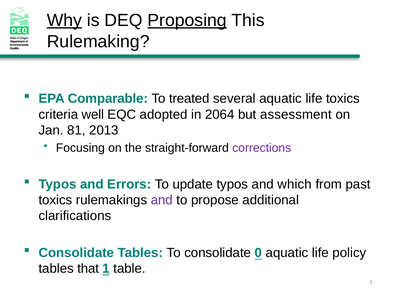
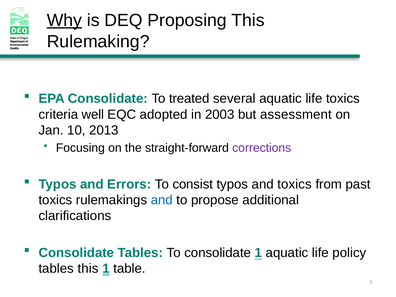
Proposing underline: present -> none
EPA Comparable: Comparable -> Consolidate
2064: 2064 -> 2003
81: 81 -> 10
update: update -> consist
and which: which -> toxics
and at (162, 200) colour: purple -> blue
consolidate 0: 0 -> 1
tables that: that -> this
